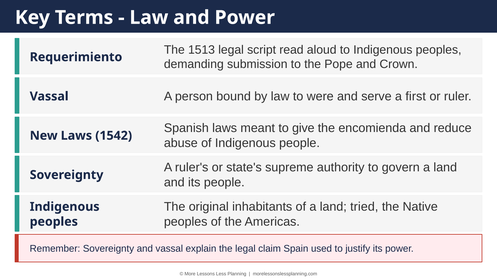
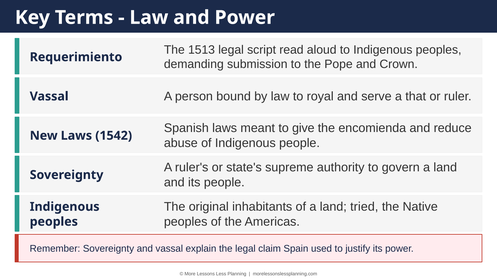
were: were -> royal
first: first -> that
